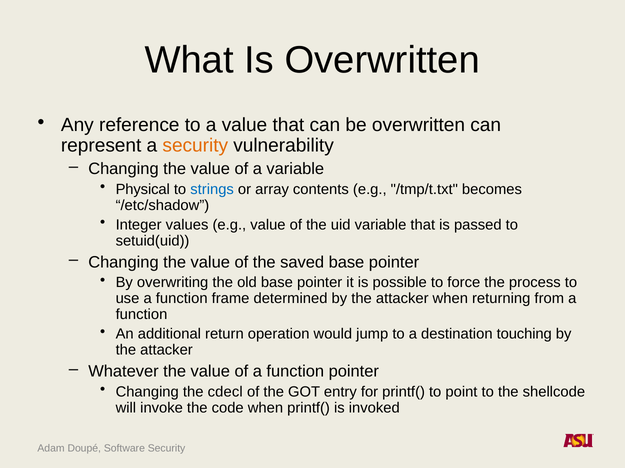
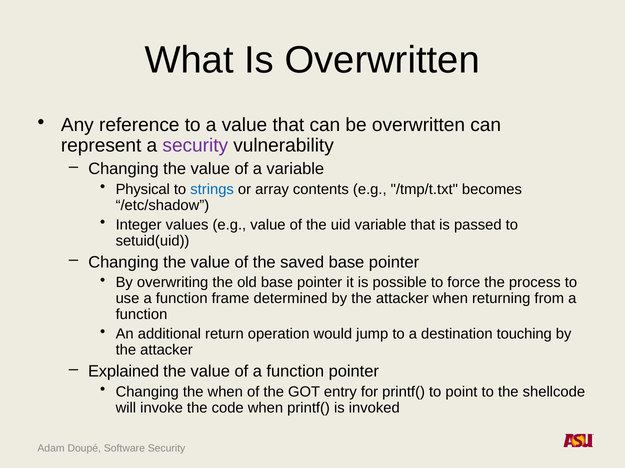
security at (195, 146) colour: orange -> purple
Whatever: Whatever -> Explained
the cdecl: cdecl -> when
